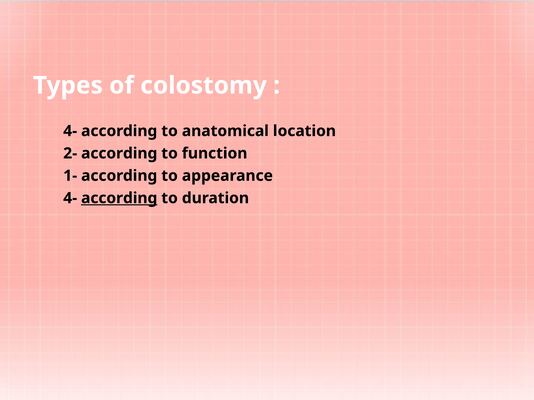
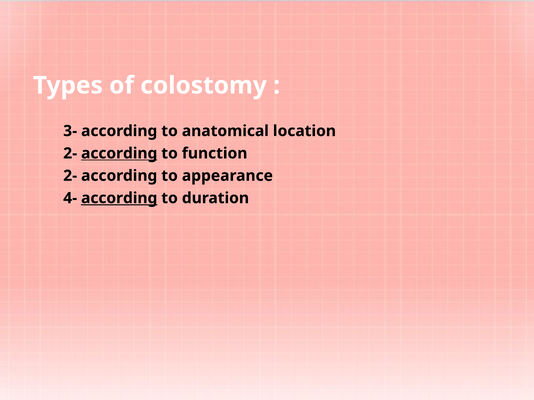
4- at (70, 131): 4- -> 3-
according at (119, 154) underline: none -> present
1- at (70, 176): 1- -> 2-
